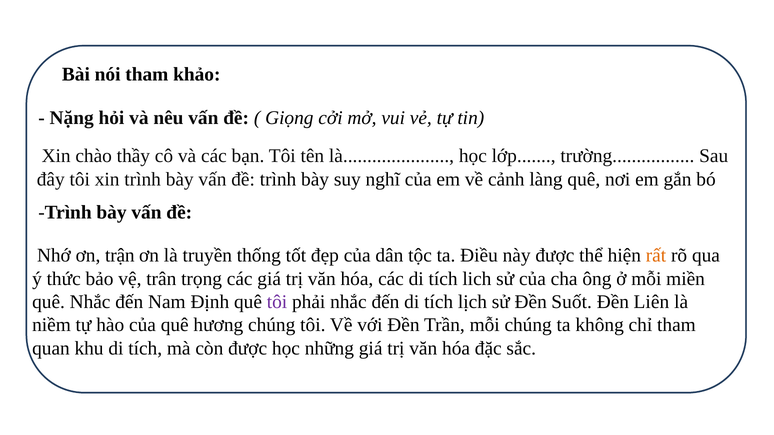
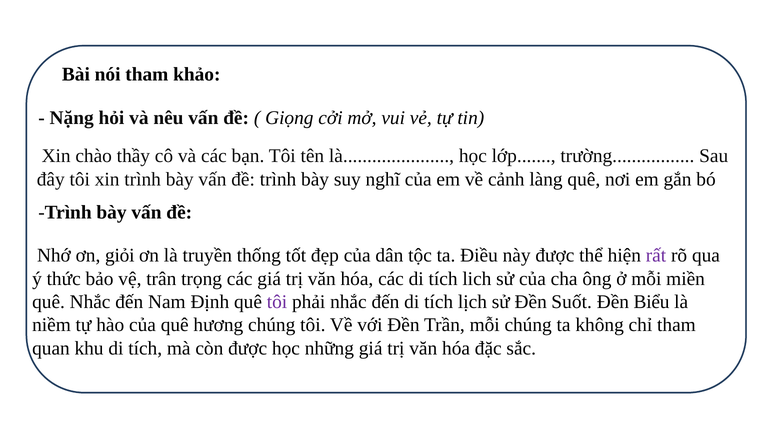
trận: trận -> giỏi
rất colour: orange -> purple
Liên: Liên -> Biểu
